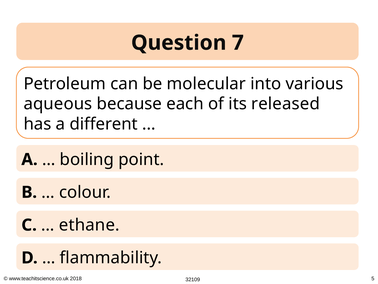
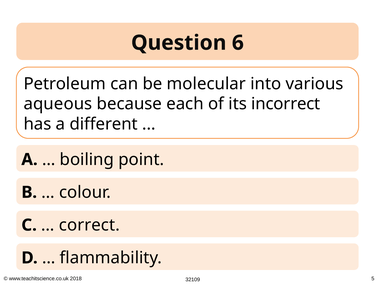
7: 7 -> 6
released: released -> incorrect
ethane: ethane -> correct
